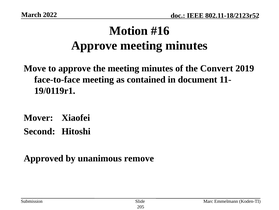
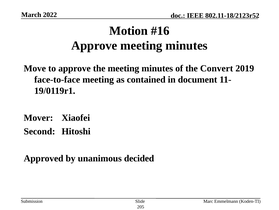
remove: remove -> decided
